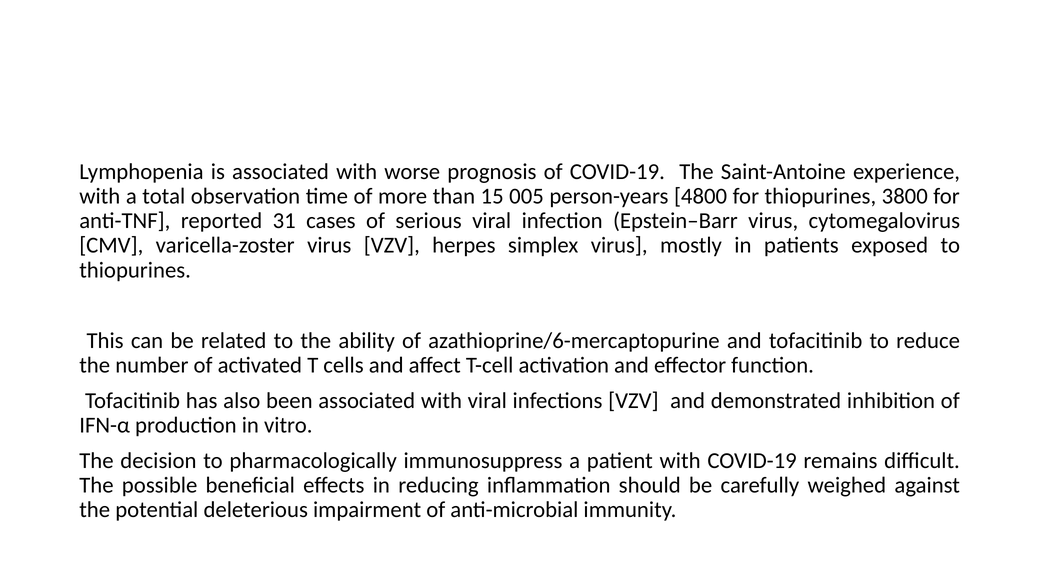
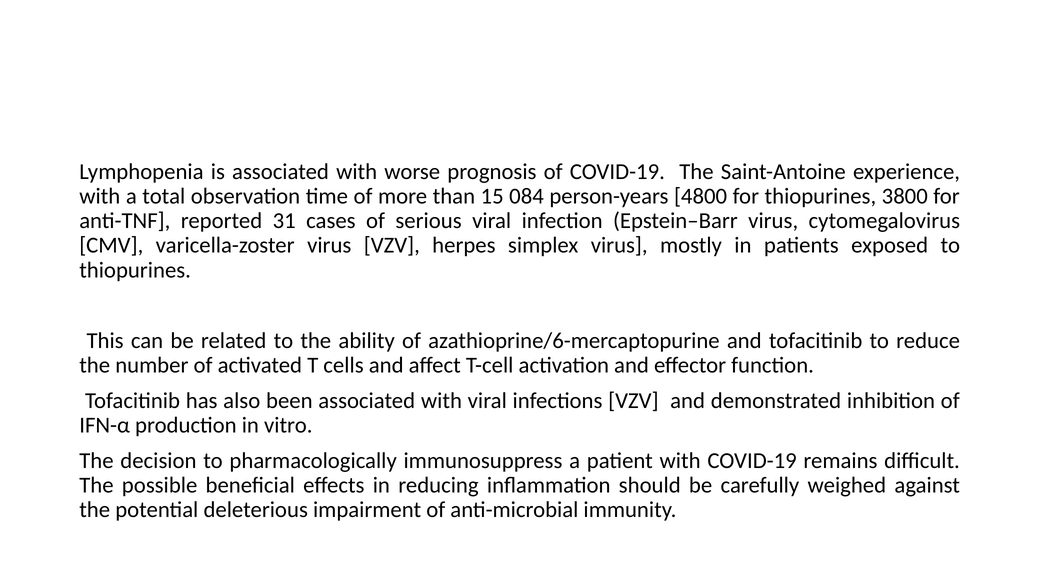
005: 005 -> 084
